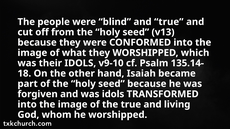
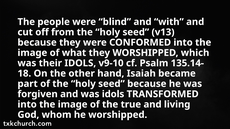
and true: true -> with
